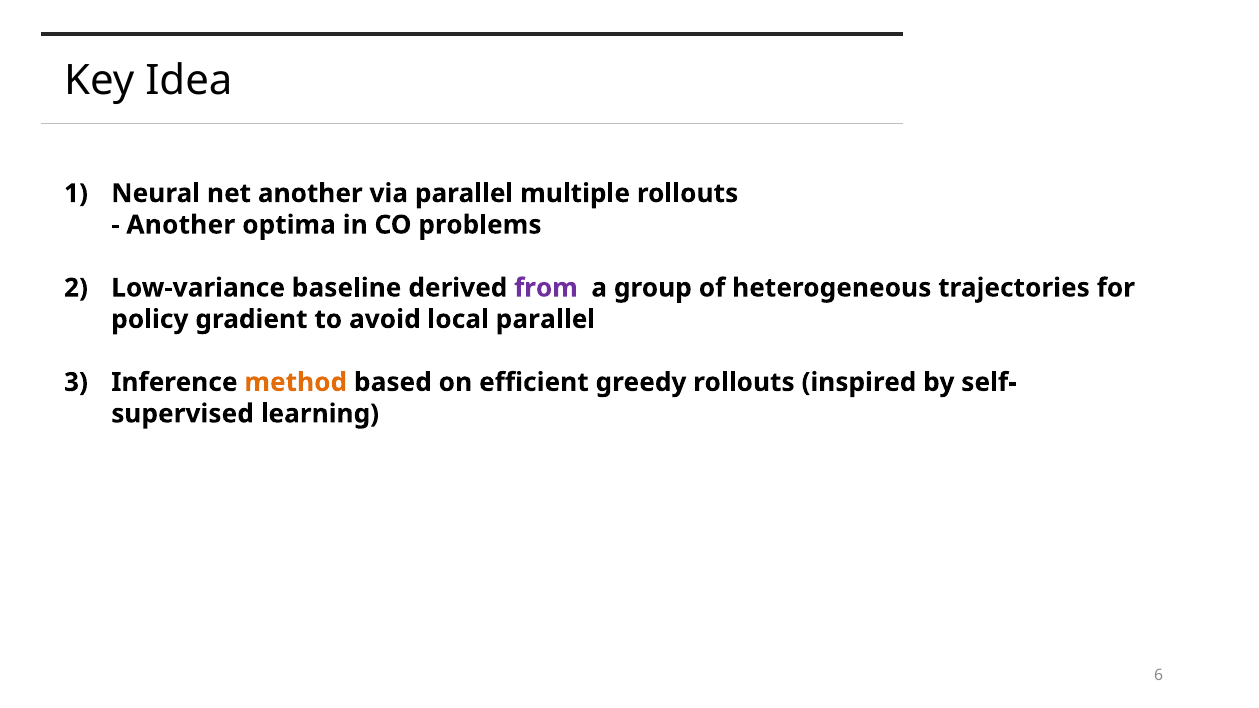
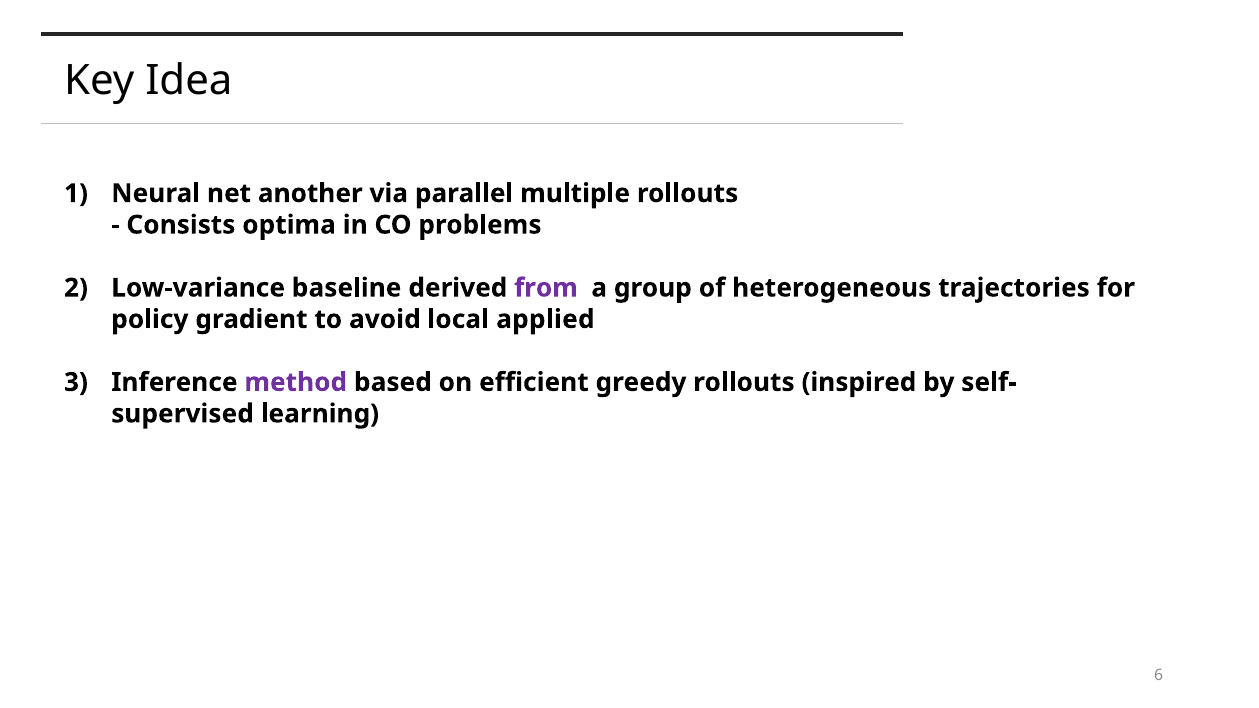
Another at (181, 225): Another -> Consists
local parallel: parallel -> applied
method colour: orange -> purple
